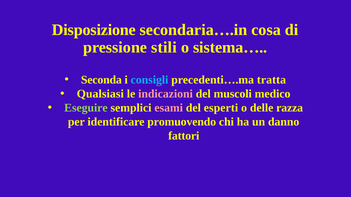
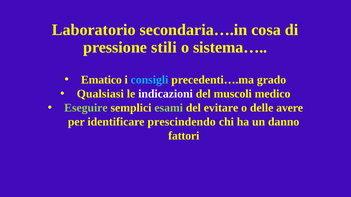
Disposizione: Disposizione -> Laboratorio
Seconda: Seconda -> Ematico
tratta: tratta -> grado
indicazioni colour: pink -> white
esami colour: pink -> light green
esperti: esperti -> evitare
razza: razza -> avere
promuovendo: promuovendo -> prescindendo
